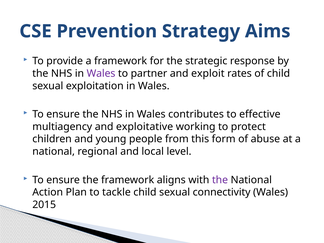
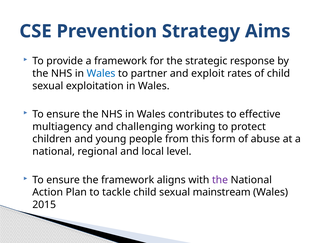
Wales at (101, 73) colour: purple -> blue
exploitative: exploitative -> challenging
connectivity: connectivity -> mainstream
